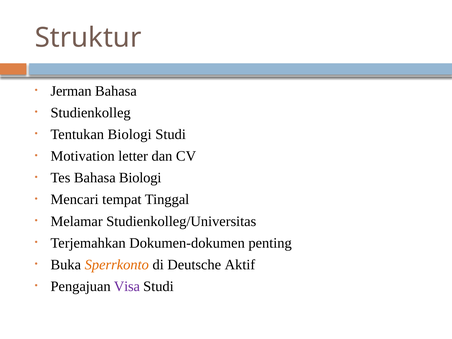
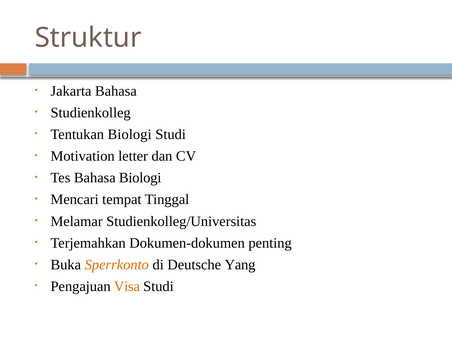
Jerman: Jerman -> Jakarta
Aktif: Aktif -> Yang
Visa colour: purple -> orange
